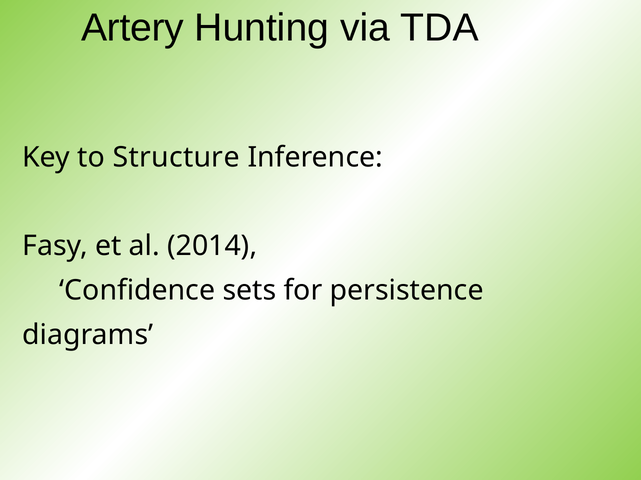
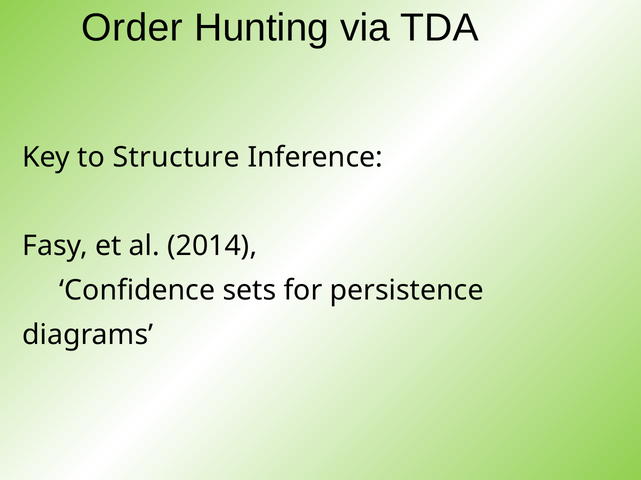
Artery: Artery -> Order
